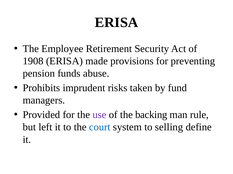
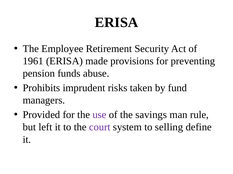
1908: 1908 -> 1961
backing: backing -> savings
court colour: blue -> purple
